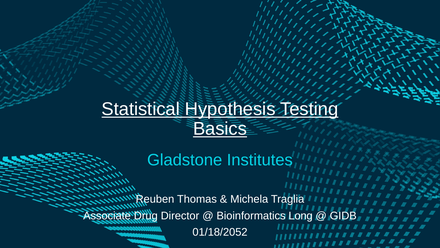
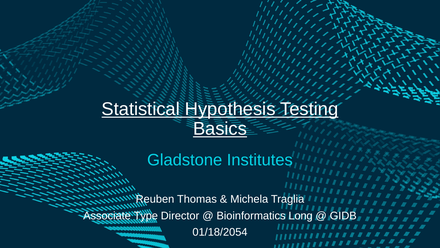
Drug: Drug -> Type
01/18/2052: 01/18/2052 -> 01/18/2054
